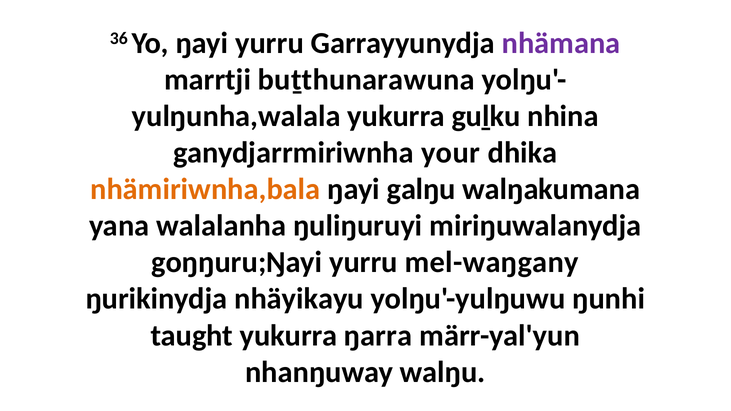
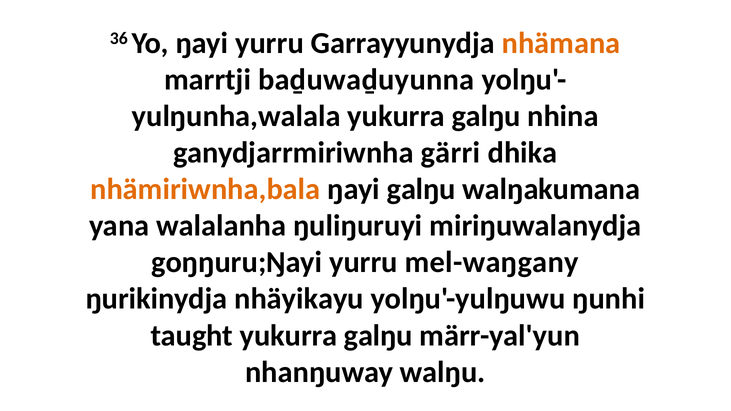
nhämana colour: purple -> orange
buṯthunarawuna: buṯthunarawuna -> baḏuwaḏuyunna
guḻku at (486, 116): guḻku -> galŋu
your: your -> gärri
ŋarra at (378, 336): ŋarra -> galŋu
